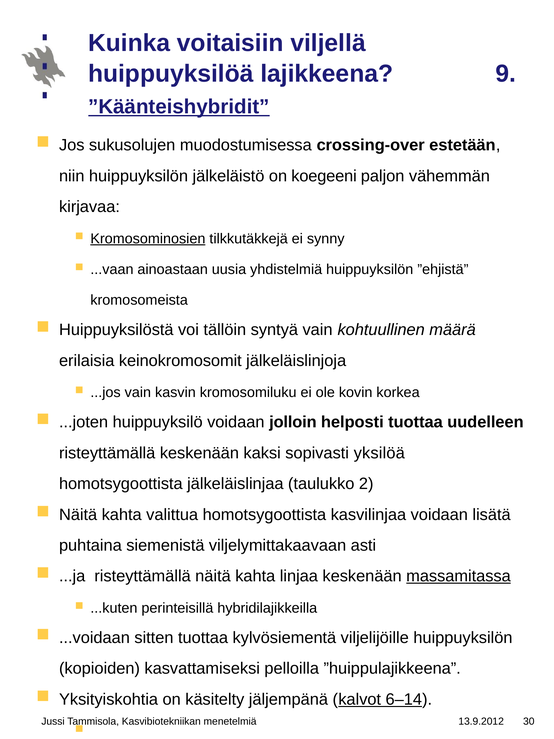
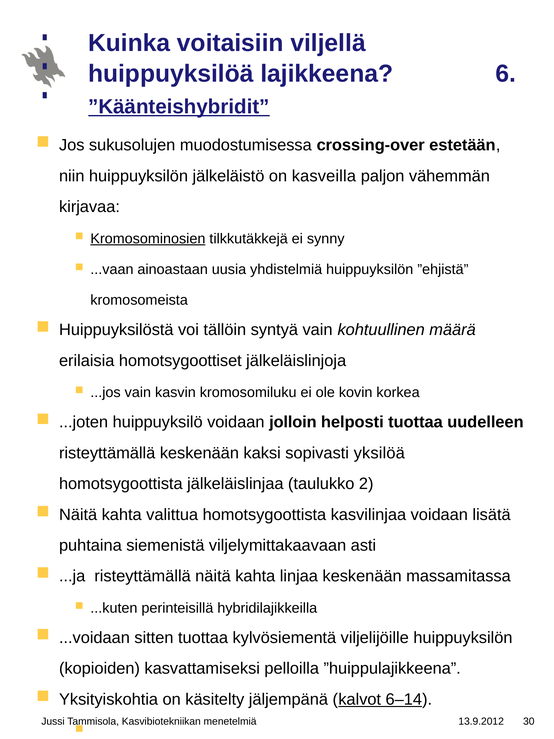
9: 9 -> 6
koegeeni: koegeeni -> kasveilla
keinokromosomit: keinokromosomit -> homotsygoottiset
massamitassa underline: present -> none
